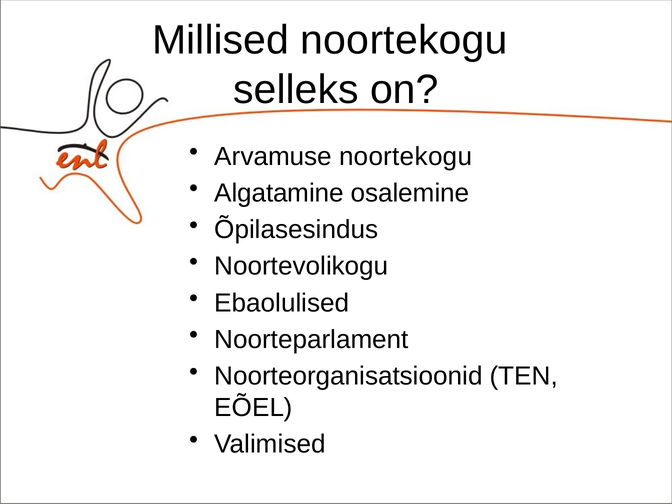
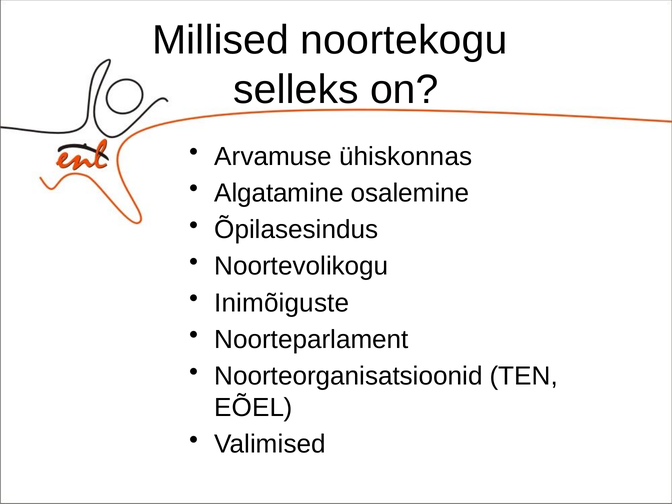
Arvamuse noortekogu: noortekogu -> ühiskonnas
Ebaolulised: Ebaolulised -> Inimõiguste
